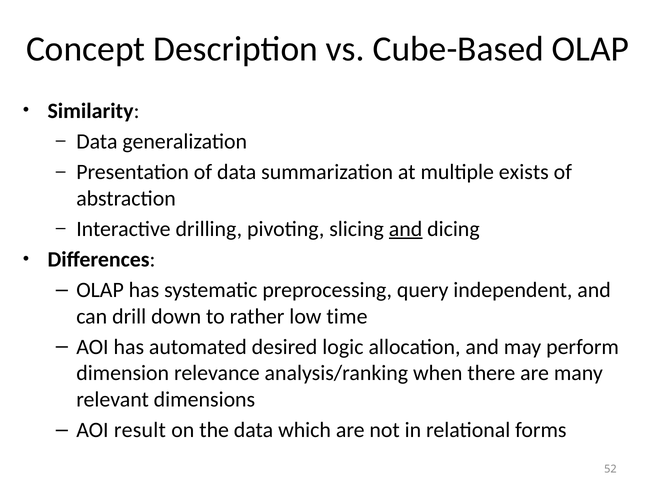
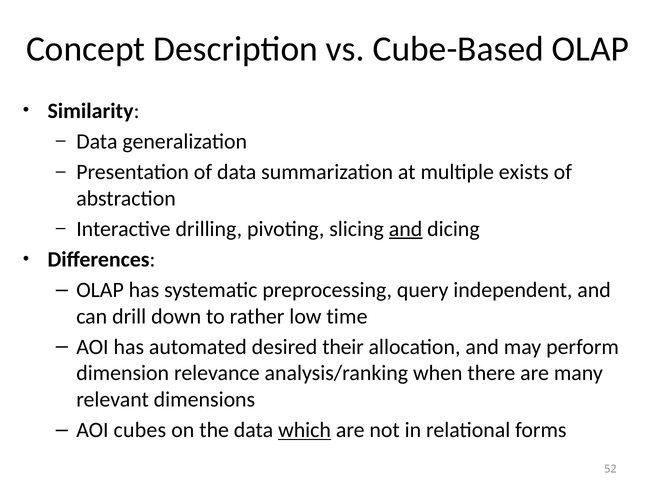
logic: logic -> their
result: result -> cubes
which underline: none -> present
